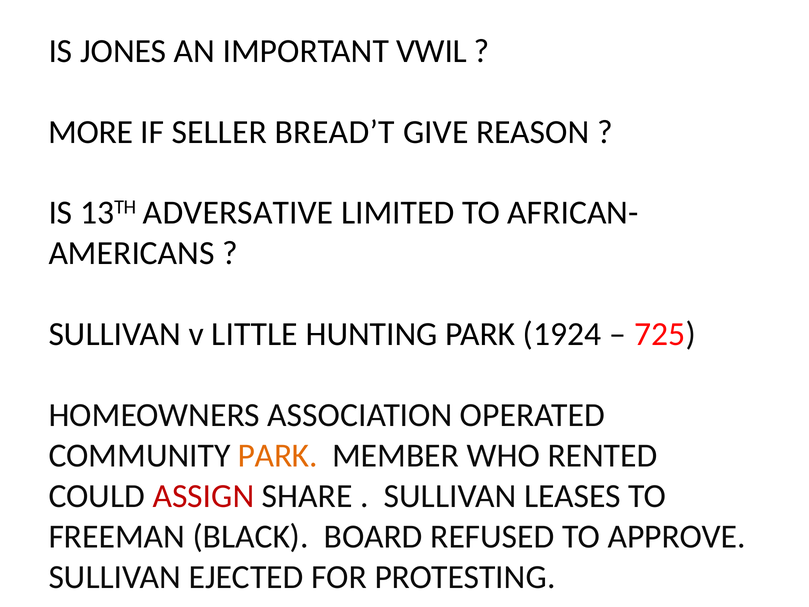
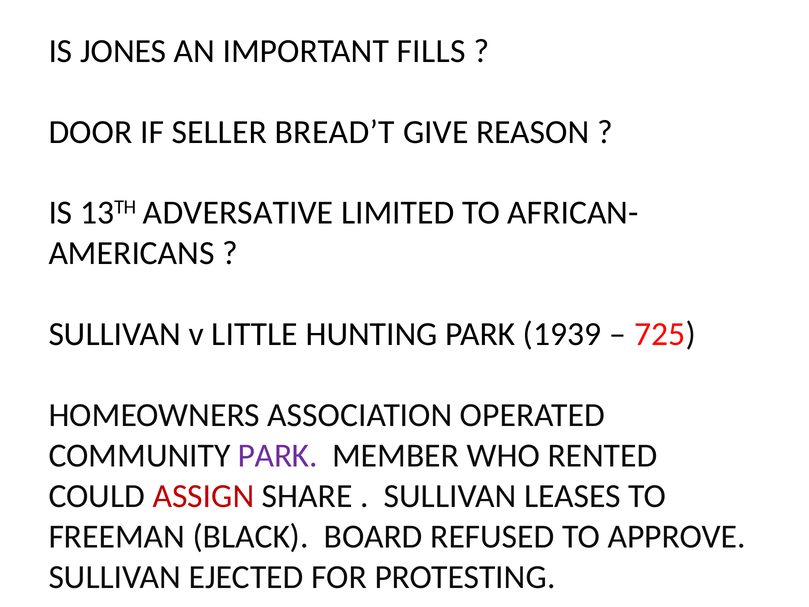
VWIL: VWIL -> FILLS
MORE: MORE -> DOOR
1924: 1924 -> 1939
PARK at (278, 455) colour: orange -> purple
